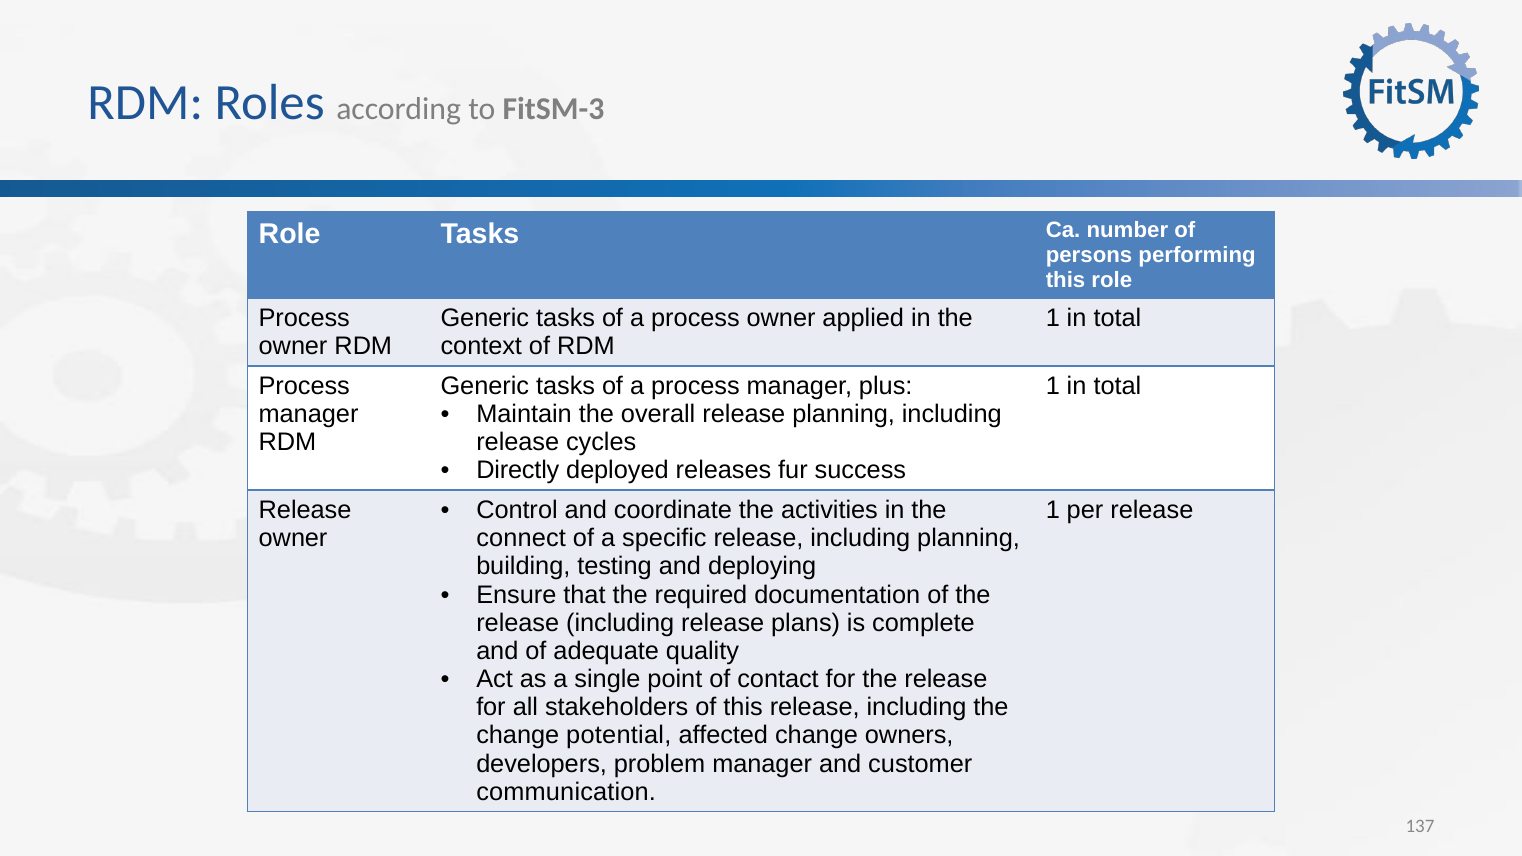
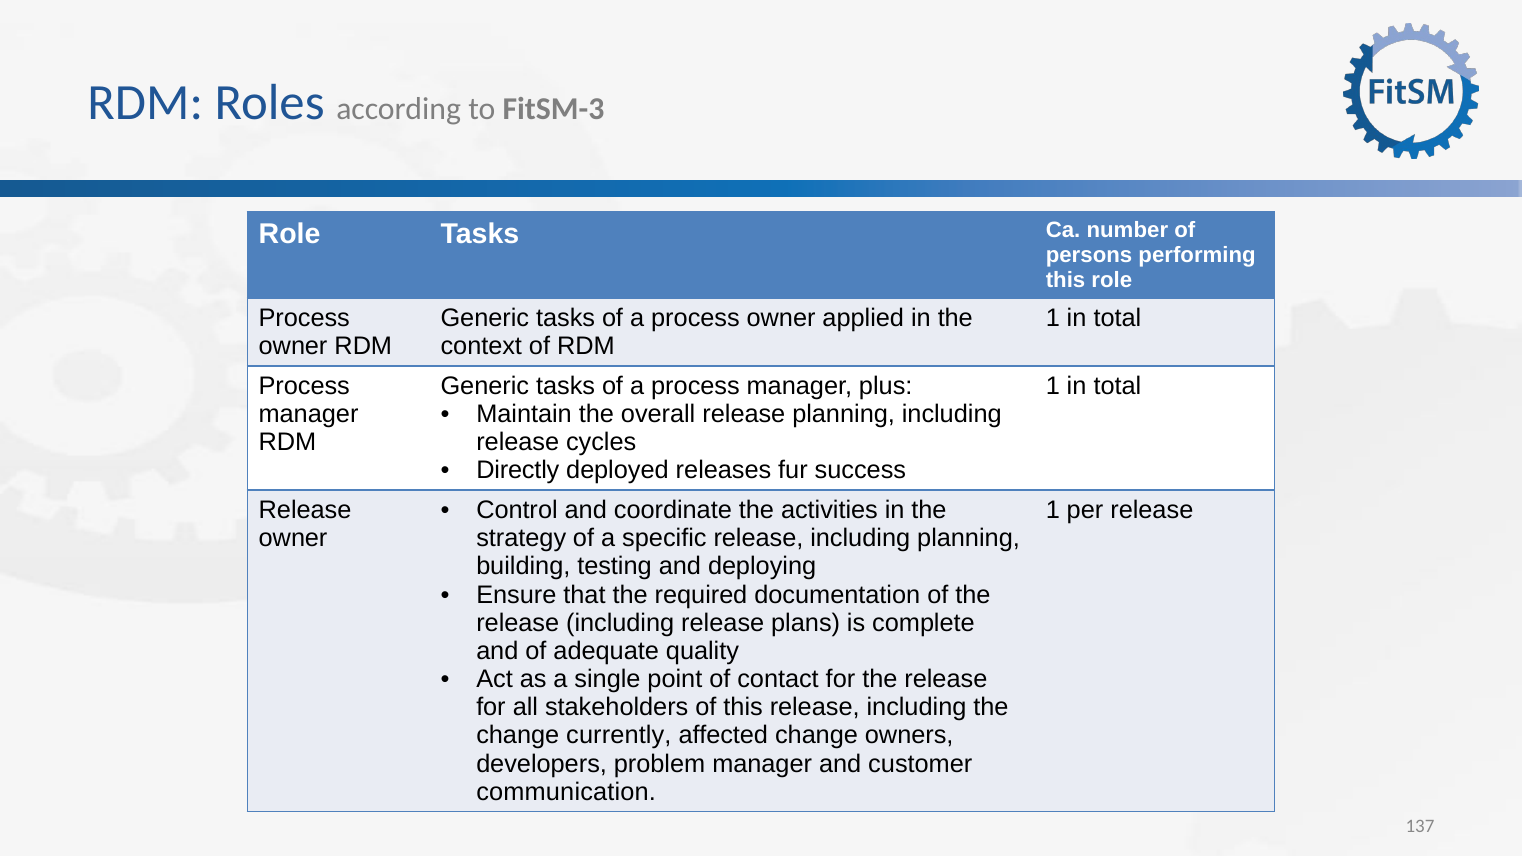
connect: connect -> strategy
potential: potential -> currently
